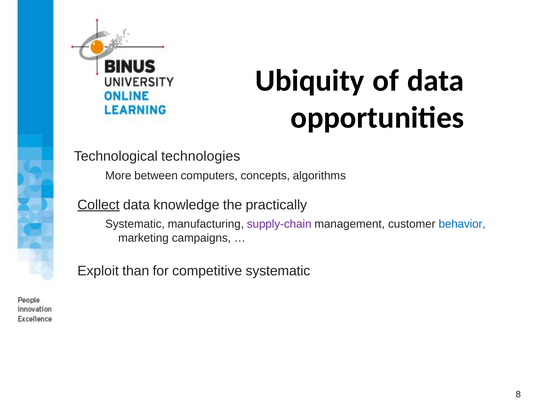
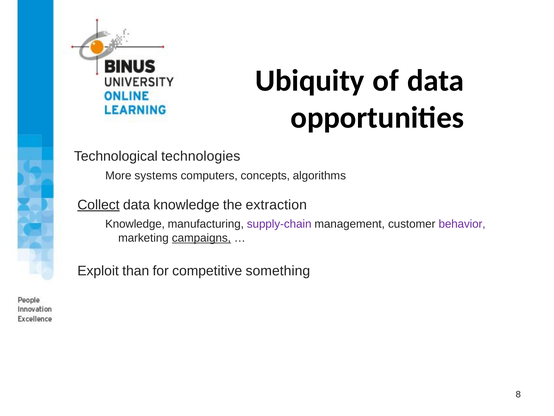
between: between -> systems
practically: practically -> extraction
Systematic at (135, 224): Systematic -> Knowledge
behavior colour: blue -> purple
campaigns underline: none -> present
competitive systematic: systematic -> something
